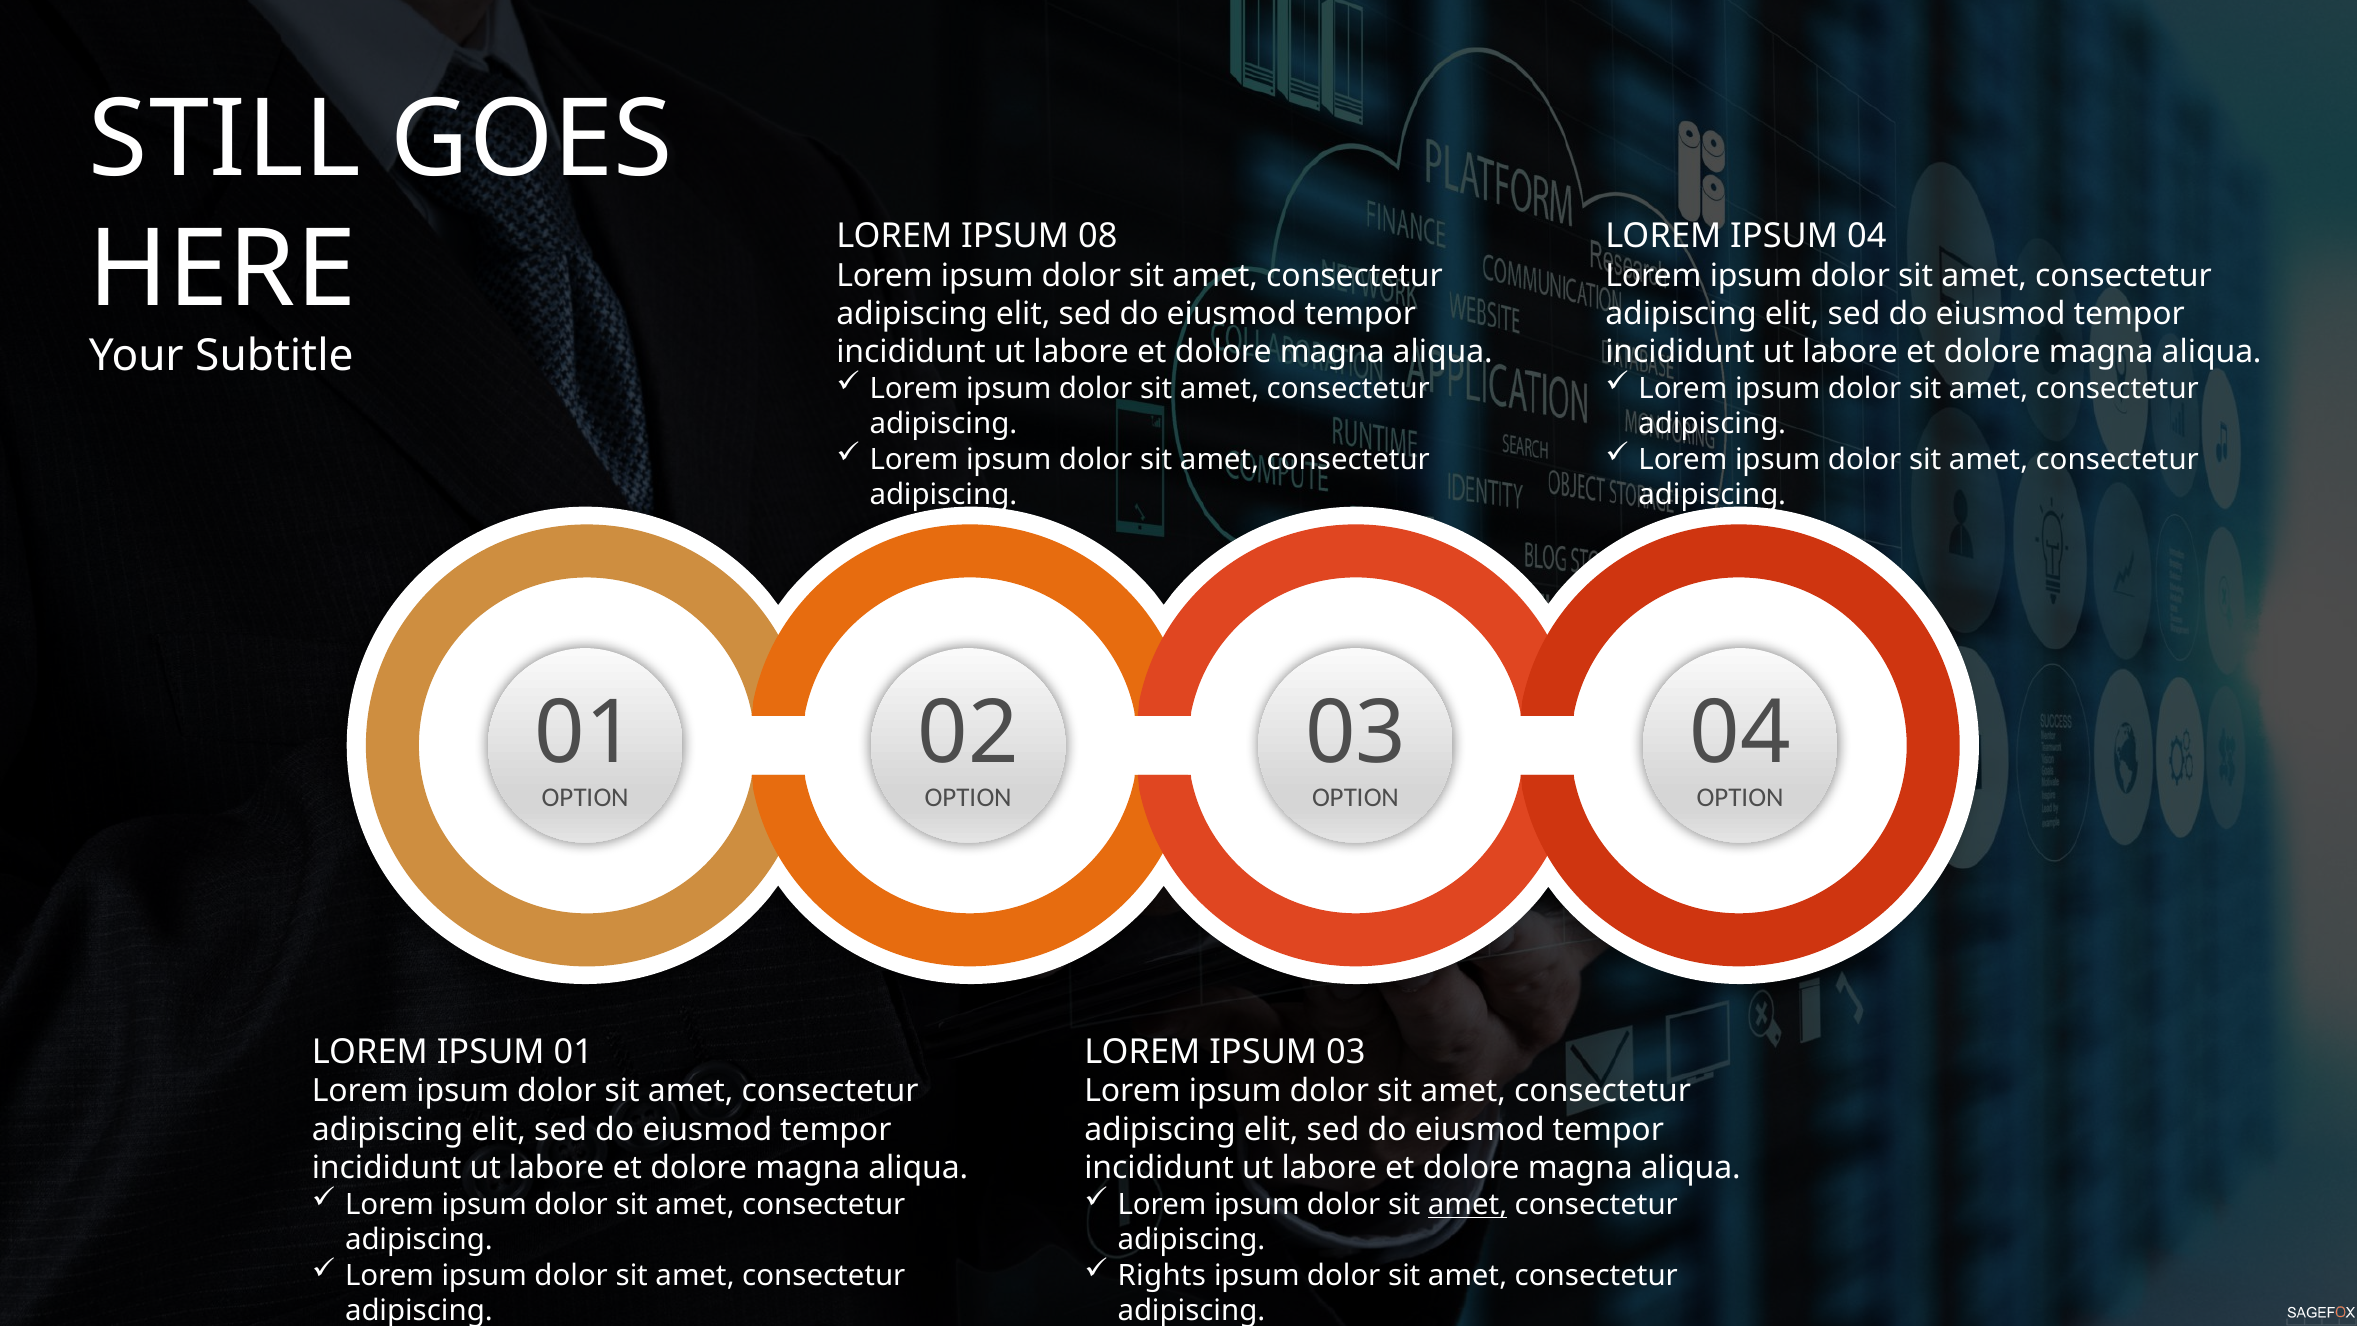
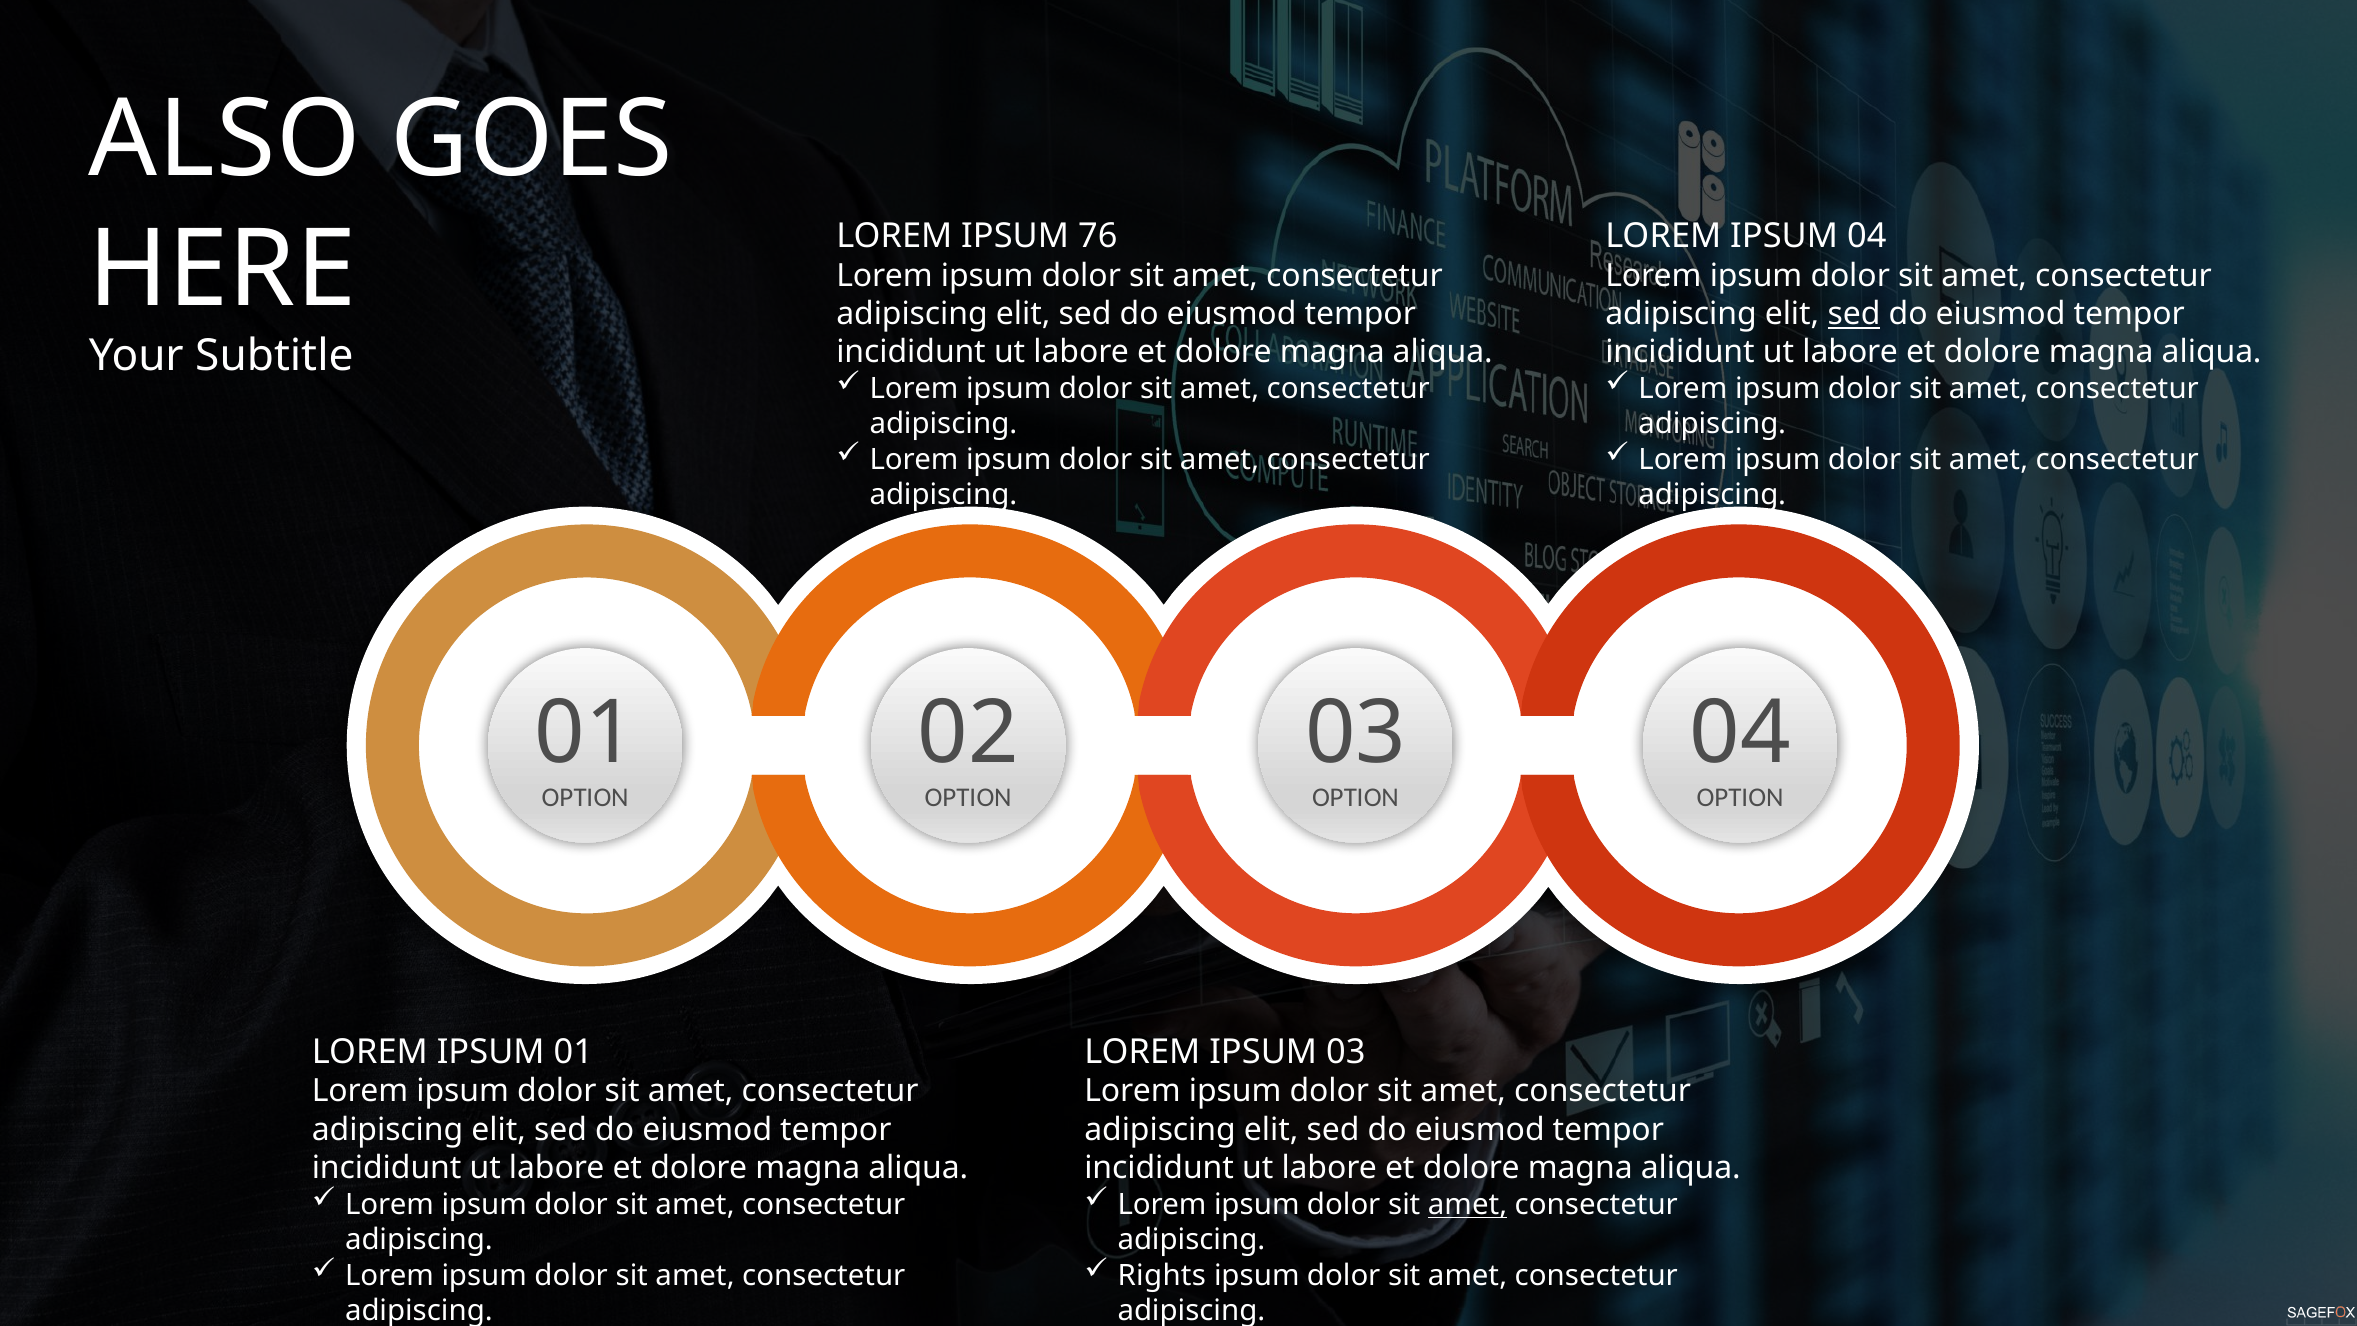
STILL: STILL -> ALSO
08: 08 -> 76
sed at (1854, 314) underline: none -> present
